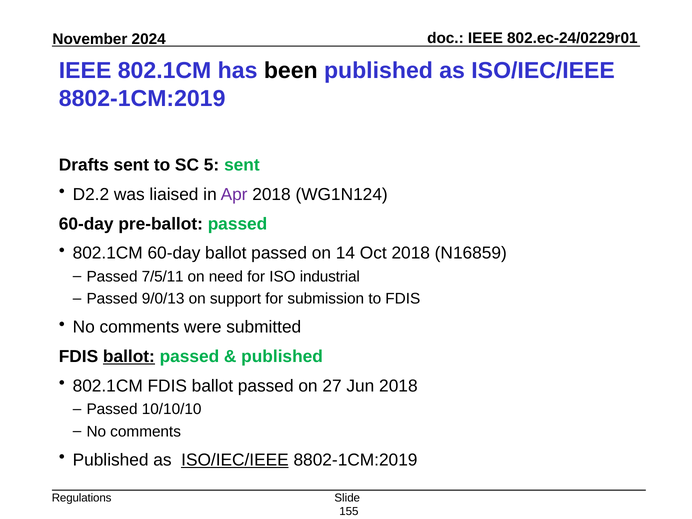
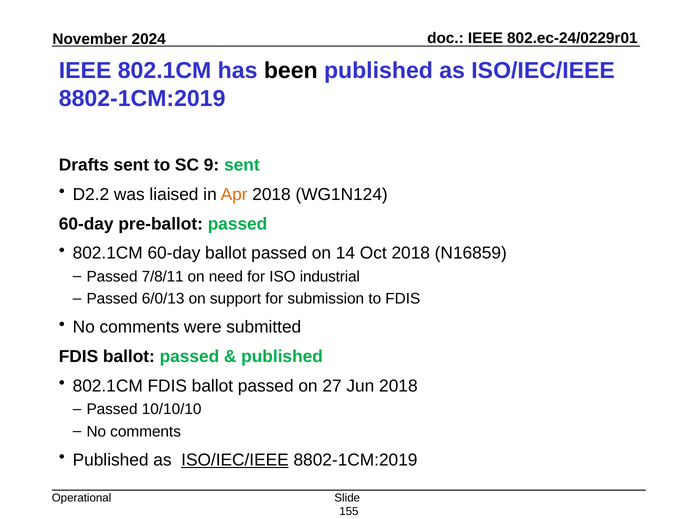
5: 5 -> 9
Apr colour: purple -> orange
7/5/11: 7/5/11 -> 7/8/11
9/0/13: 9/0/13 -> 6/0/13
ballot at (129, 357) underline: present -> none
Regulations: Regulations -> Operational
